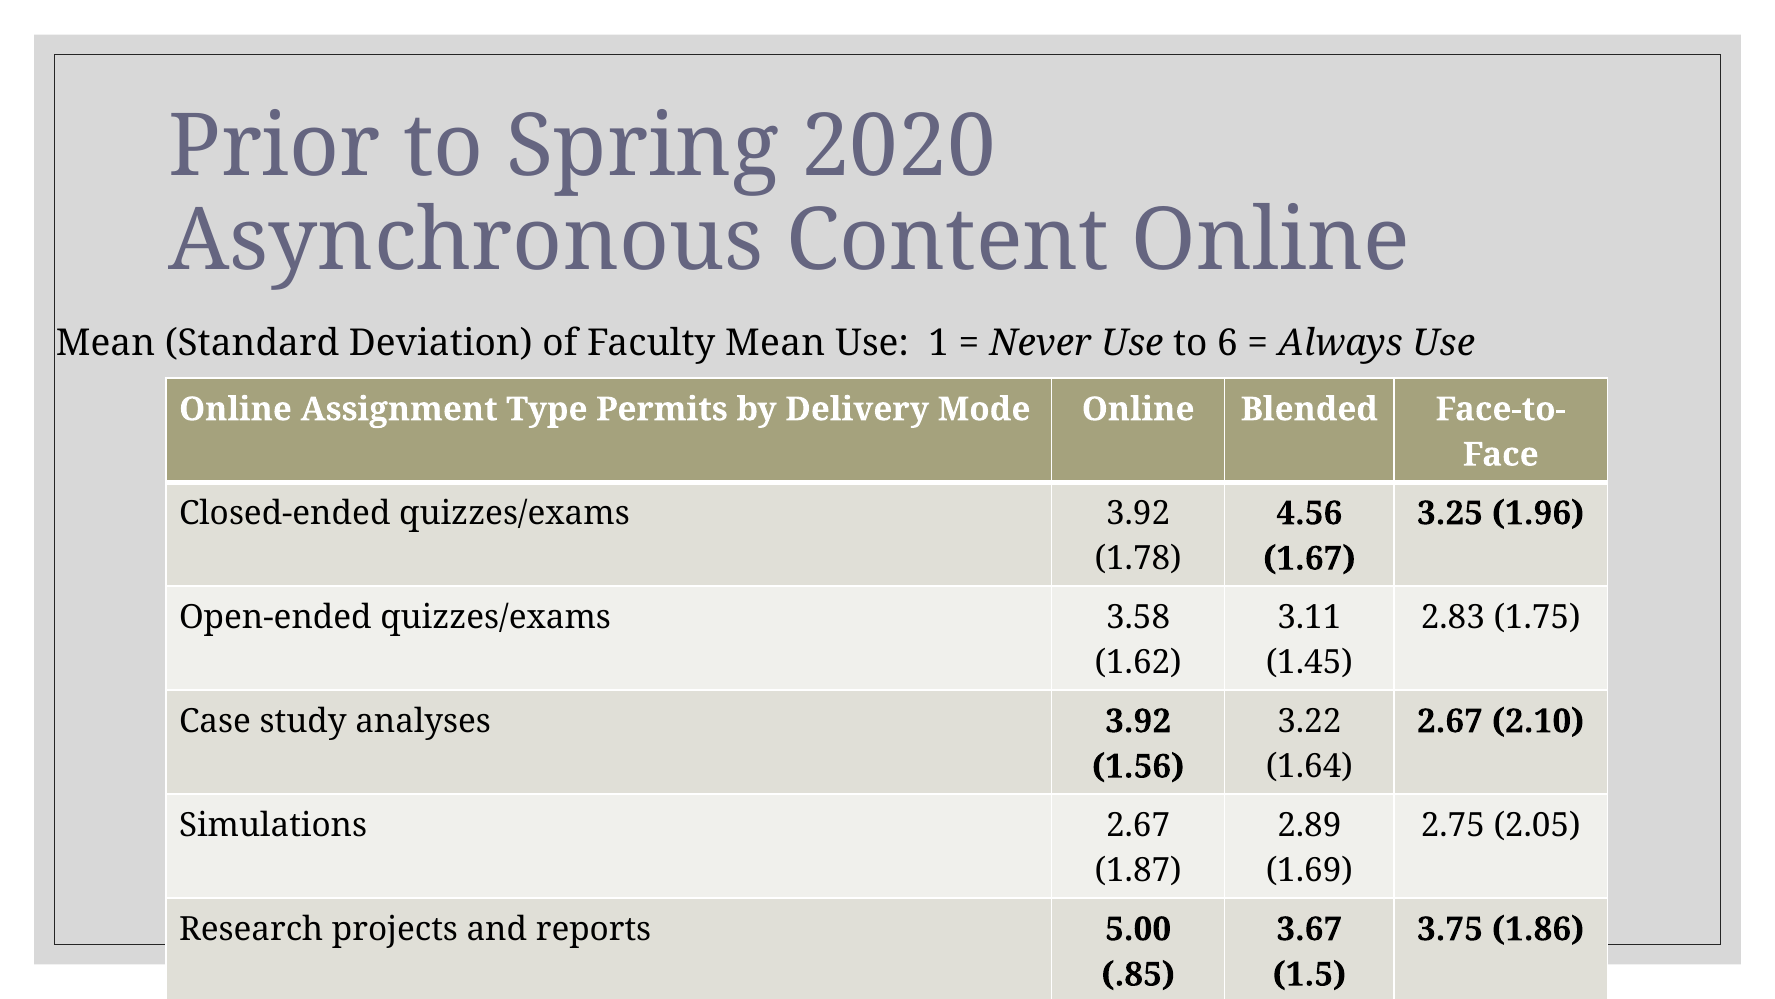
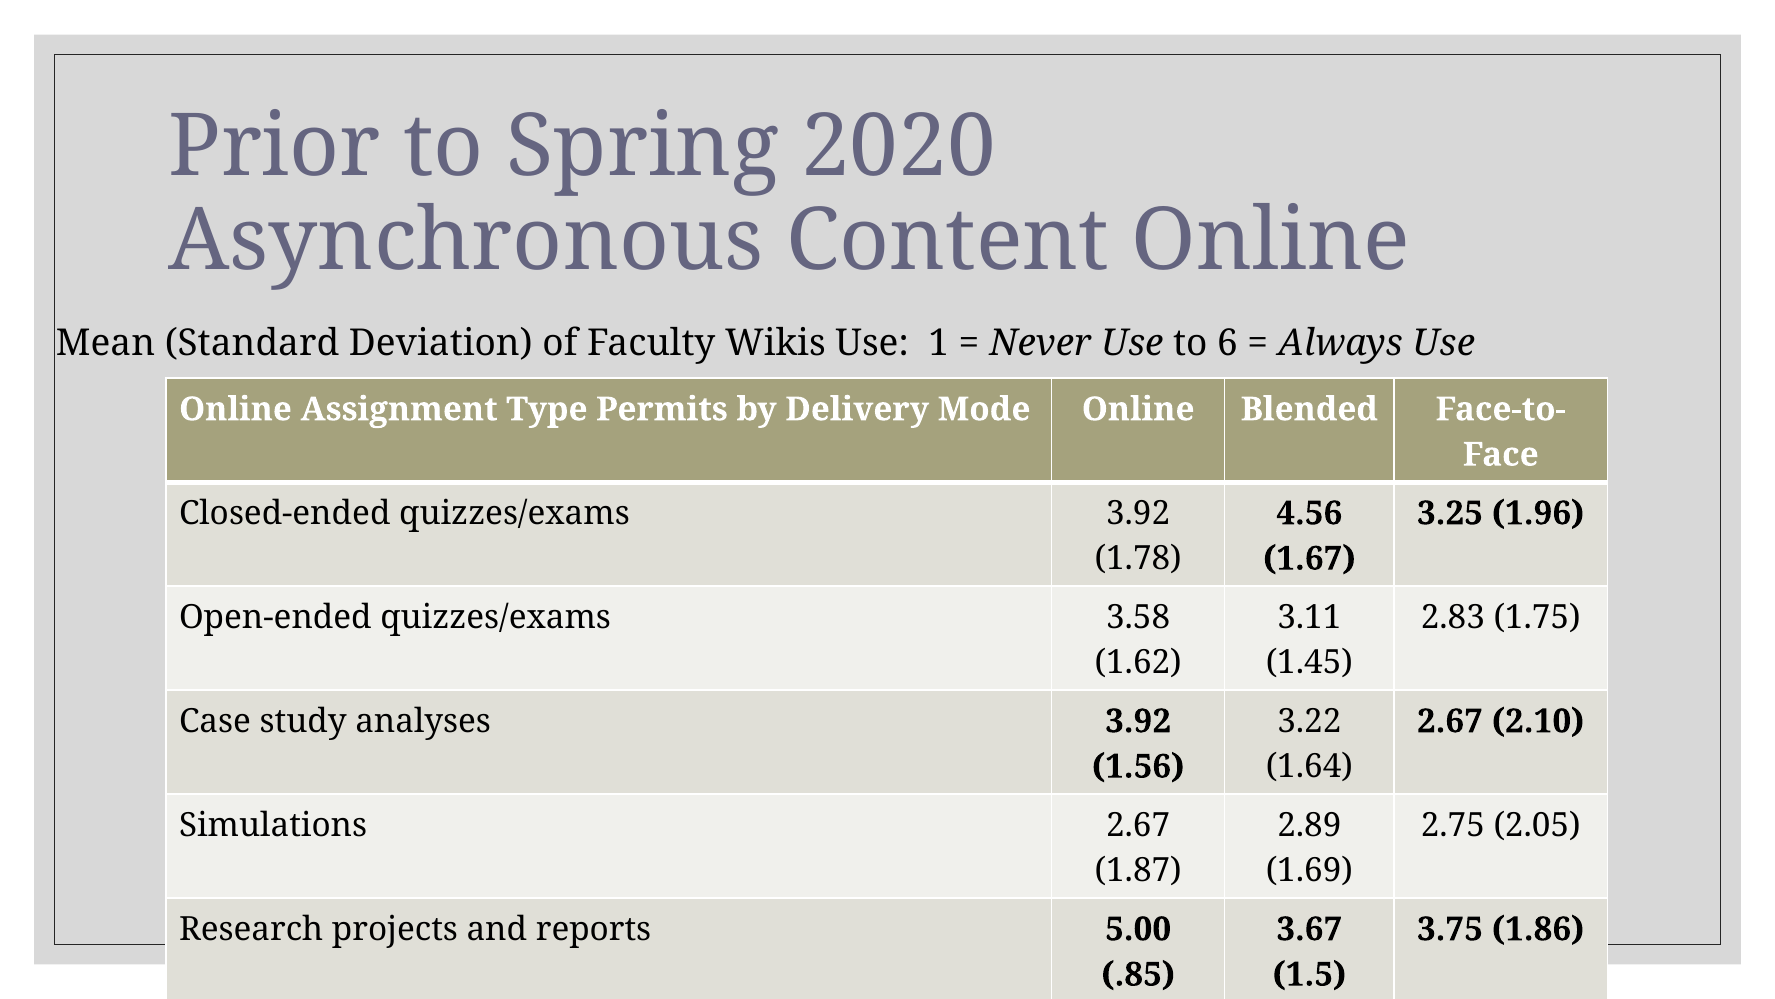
Faculty Mean: Mean -> Wikis
